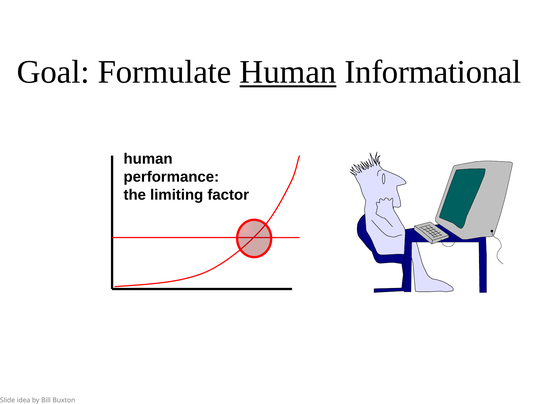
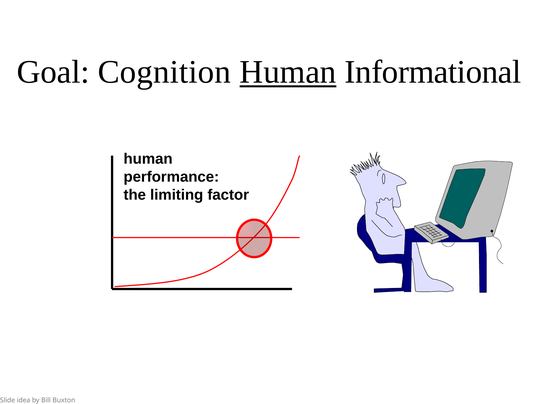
Formulate: Formulate -> Cognition
